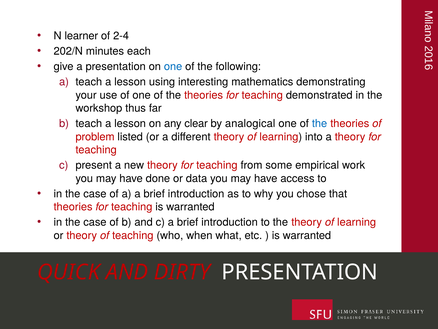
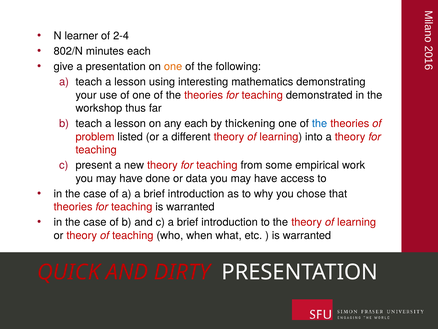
202/N: 202/N -> 802/N
one at (173, 66) colour: blue -> orange
any clear: clear -> each
analogical: analogical -> thickening
